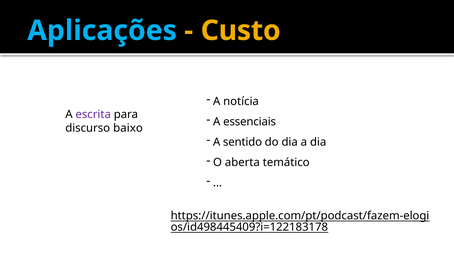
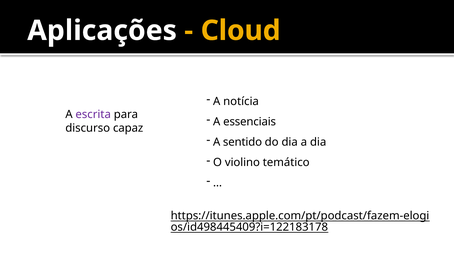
Aplicações colour: light blue -> white
Custo: Custo -> Cloud
baixo: baixo -> capaz
aberta: aberta -> violino
